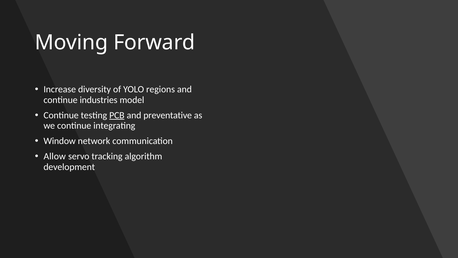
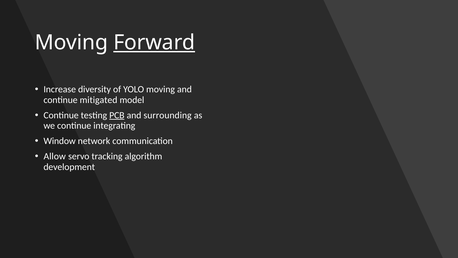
Forward underline: none -> present
YOLO regions: regions -> moving
industries: industries -> mitigated
preventative: preventative -> surrounding
